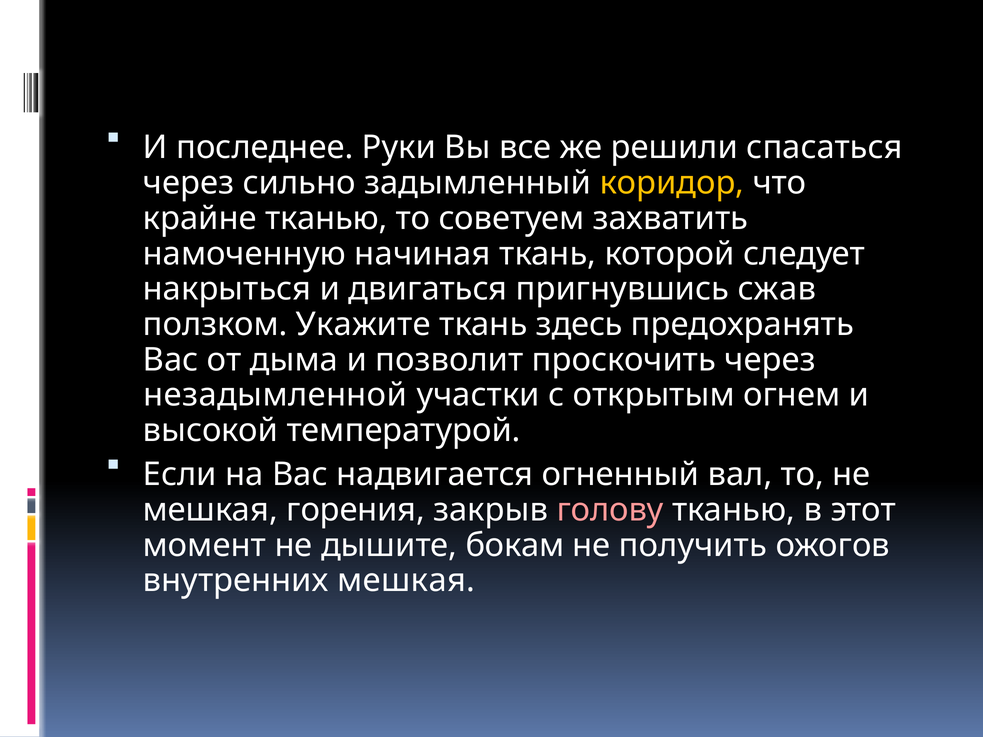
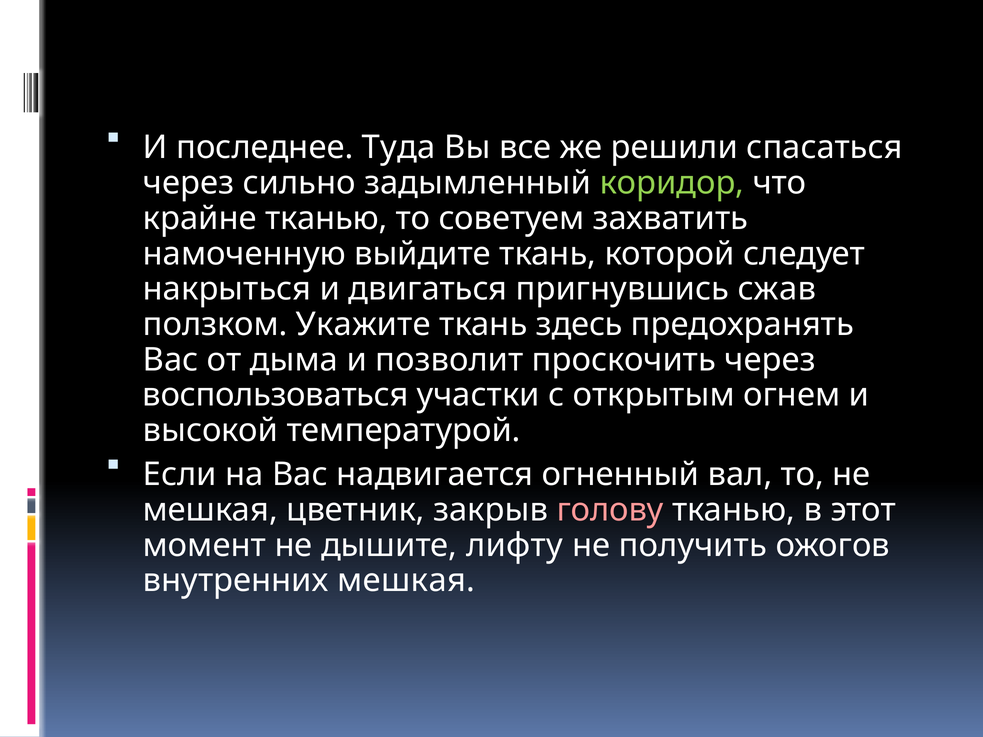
Руки: Руки -> Туда
коридор colour: yellow -> light green
начиная: начиная -> выйдите
незадымленной: незадымленной -> воспользоваться
горения: горения -> цветник
бокам: бокам -> лифту
